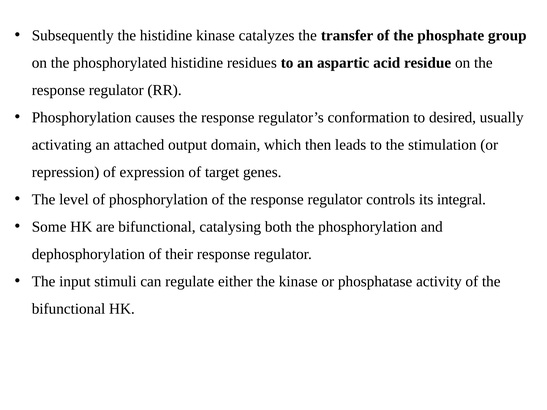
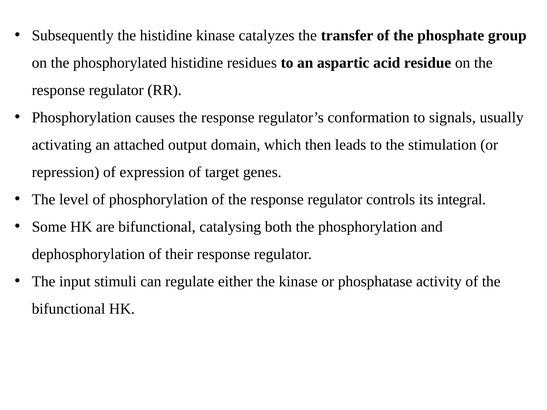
desired: desired -> signals
